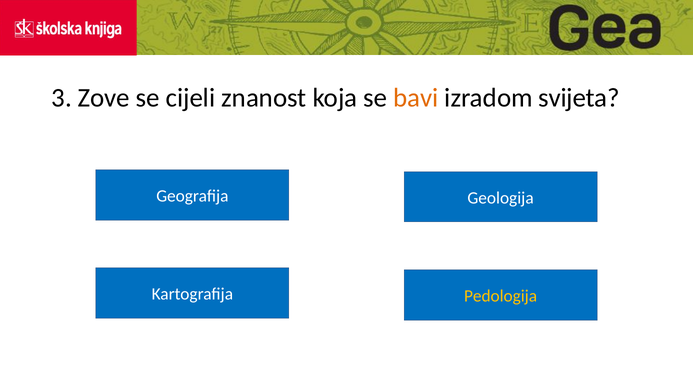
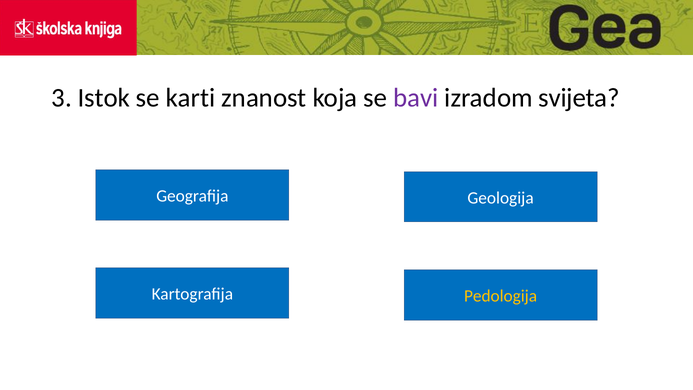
Zove: Zove -> Istok
cijeli: cijeli -> karti
bavi colour: orange -> purple
